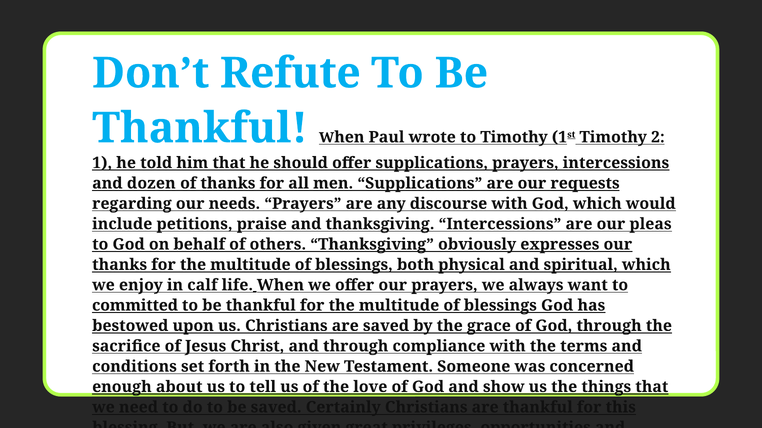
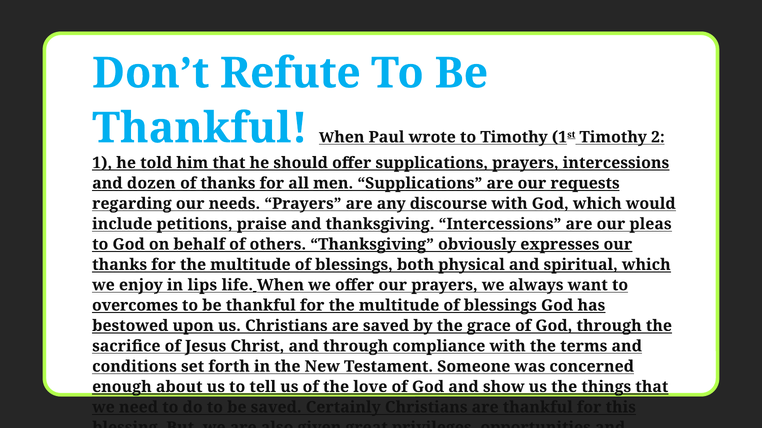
calf: calf -> lips
committed: committed -> overcomes
